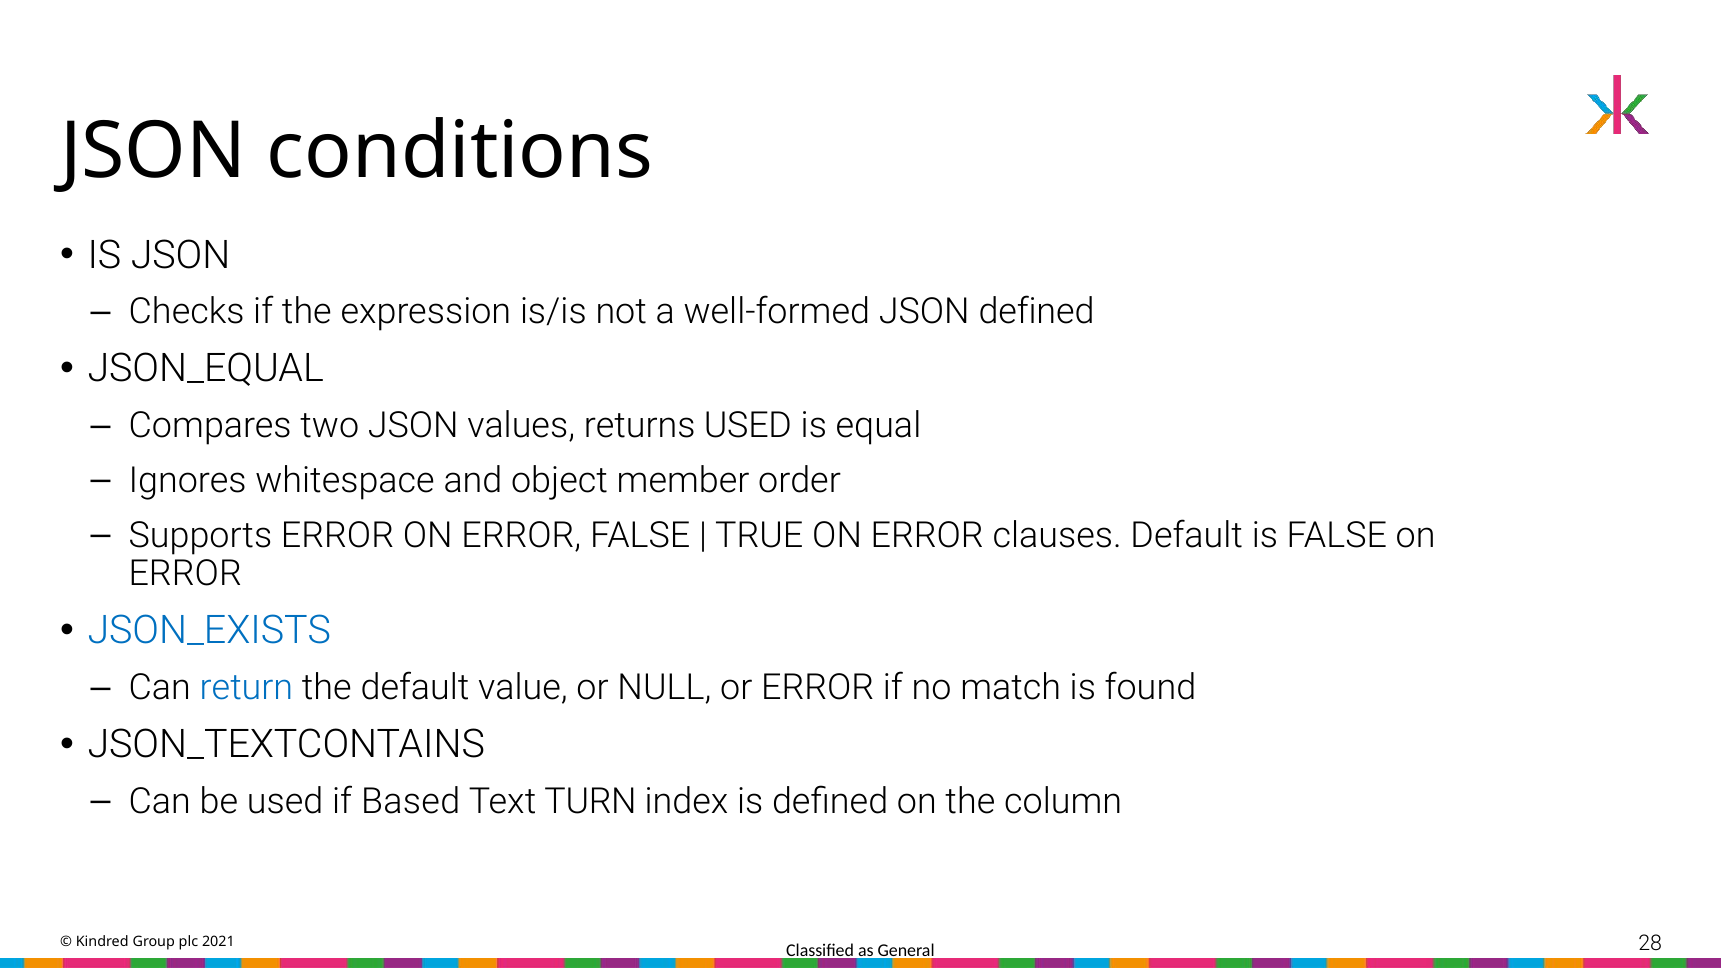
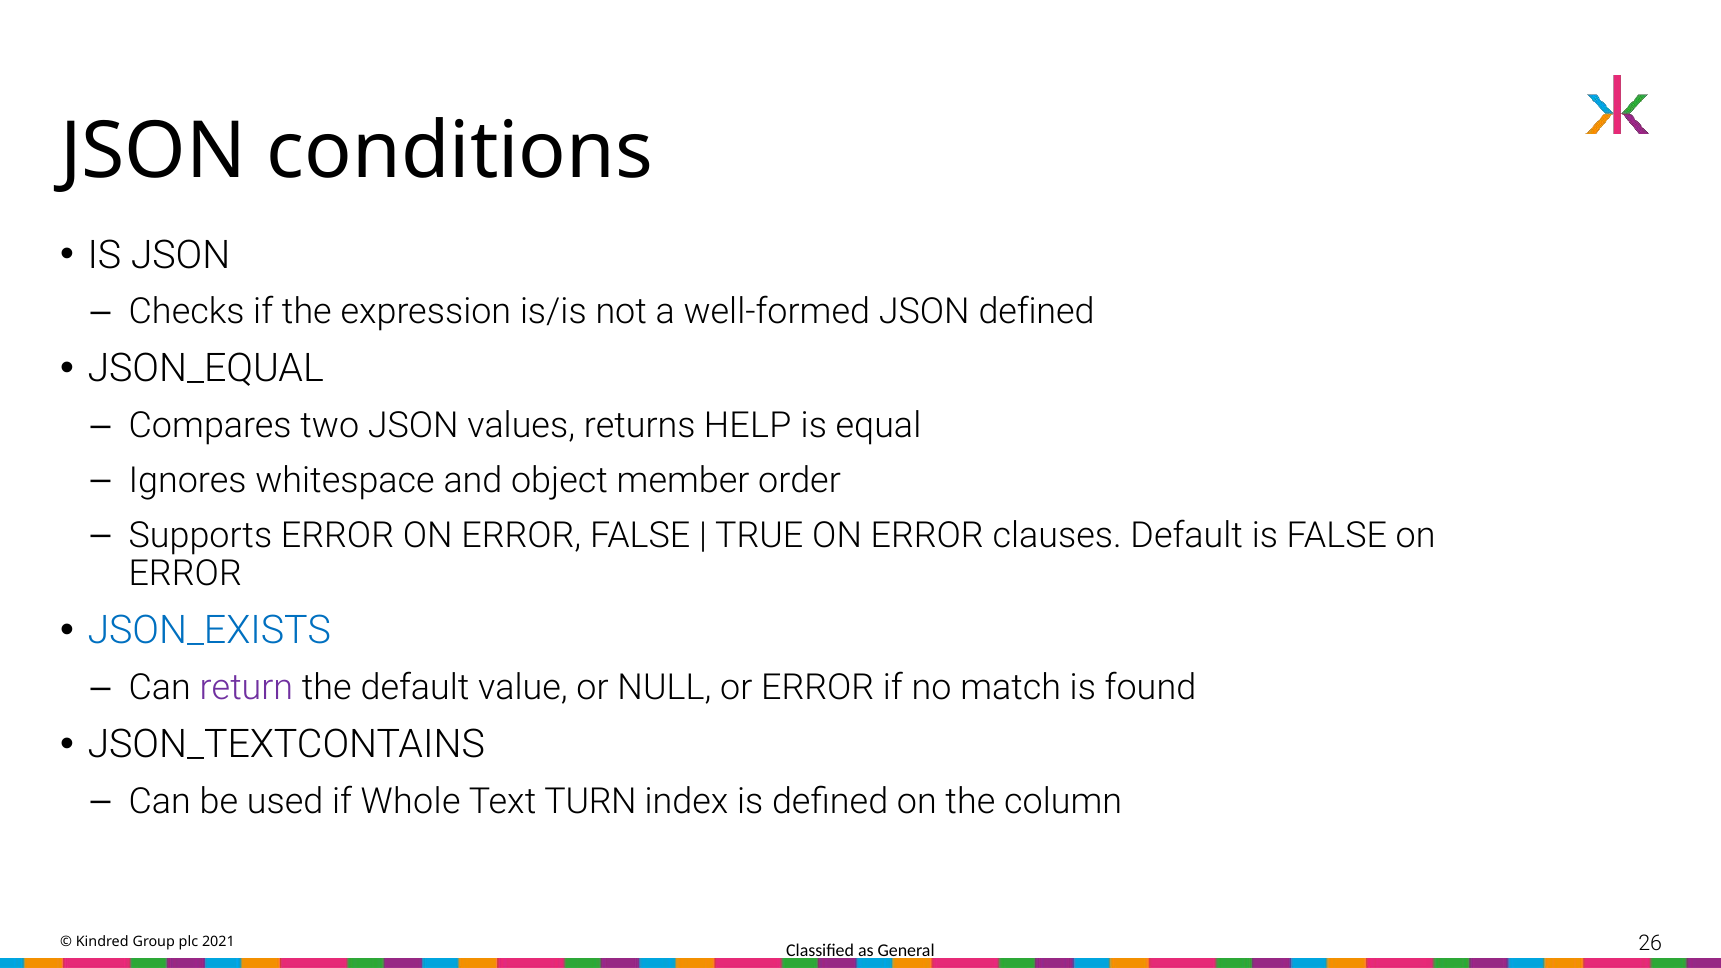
returns USED: USED -> HELP
return colour: blue -> purple
Based: Based -> Whole
28: 28 -> 26
